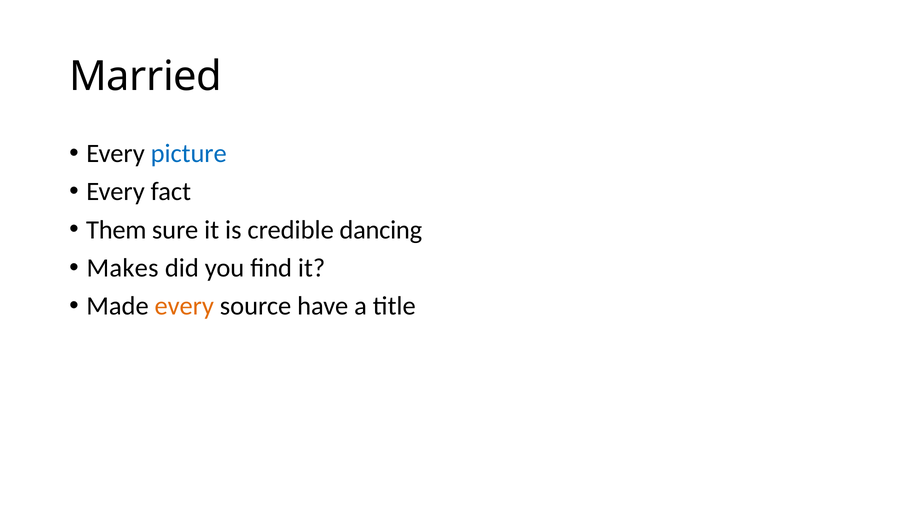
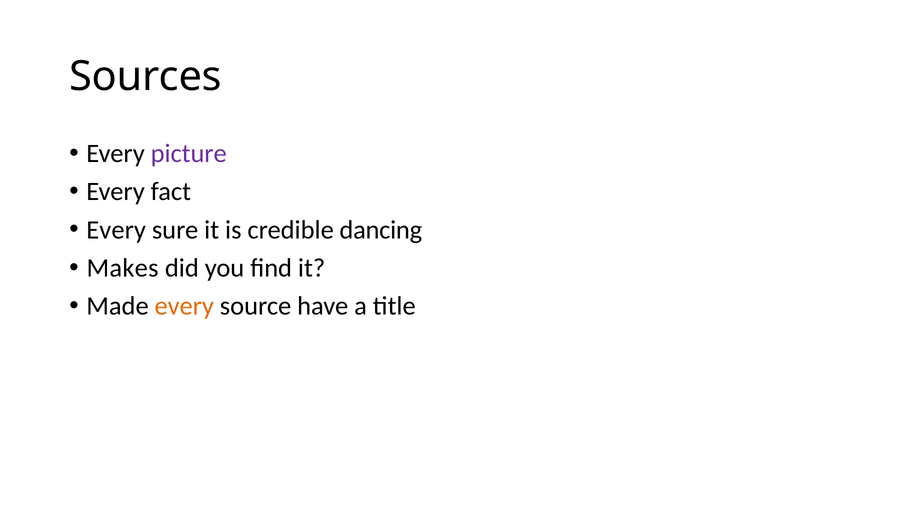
Married: Married -> Sources
picture colour: blue -> purple
Them at (116, 230): Them -> Every
